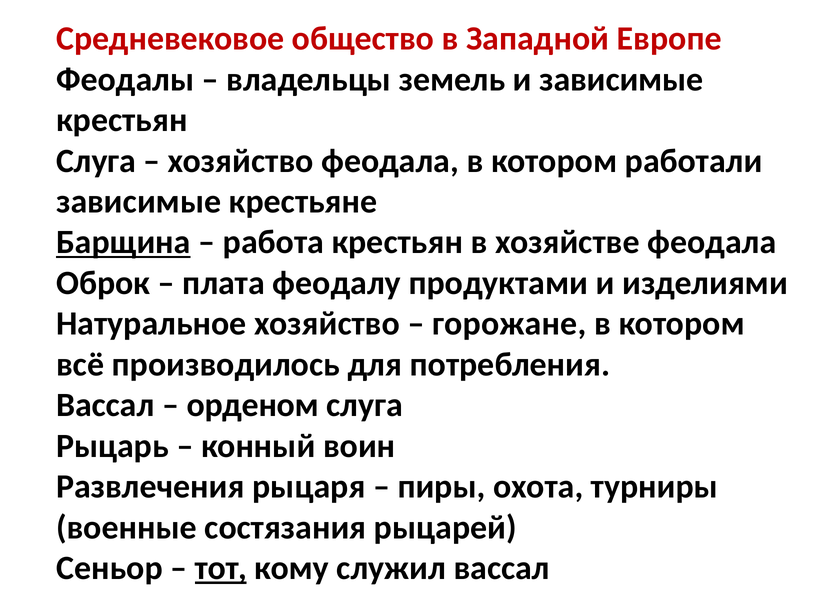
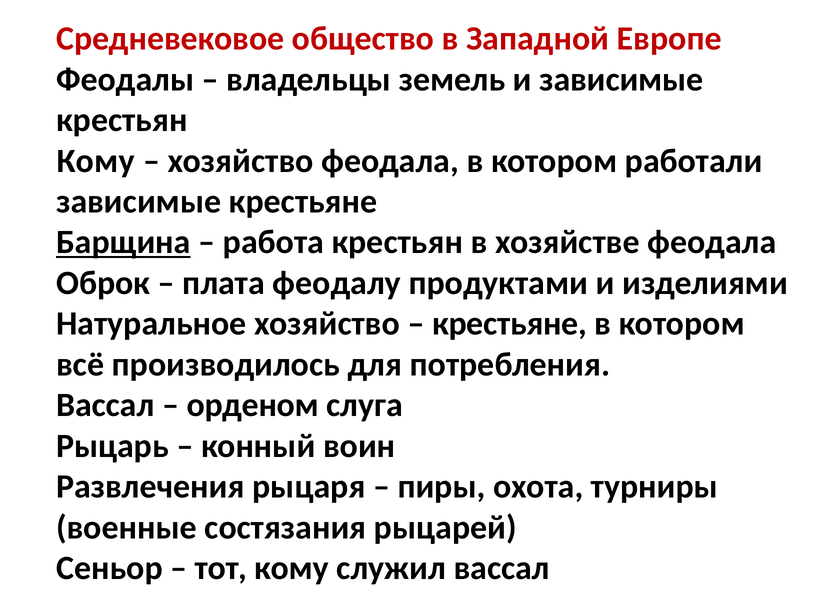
Слуга at (96, 161): Слуга -> Кому
горожане at (509, 323): горожане -> крестьяне
тот underline: present -> none
